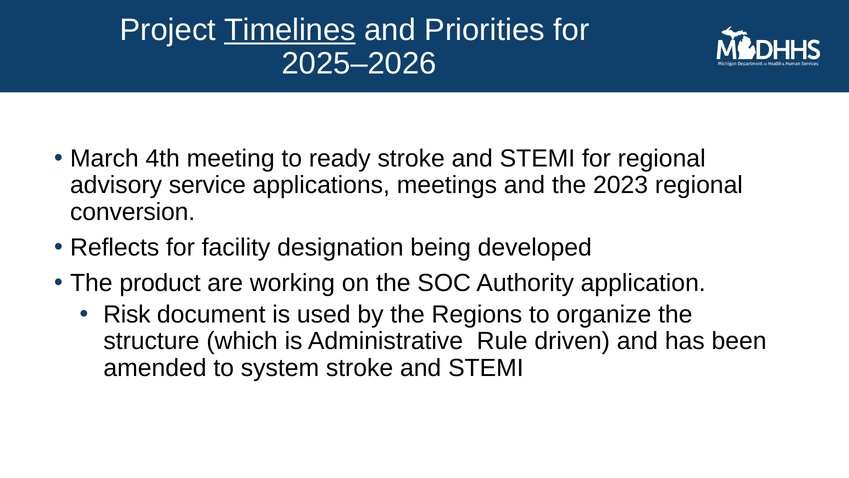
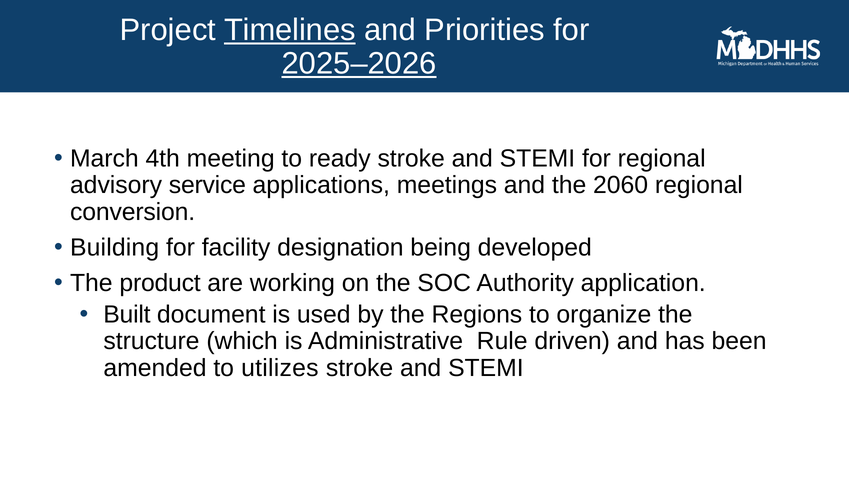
2025–2026 underline: none -> present
2023: 2023 -> 2060
Reflects: Reflects -> Building
Risk: Risk -> Built
to system: system -> utilizes
